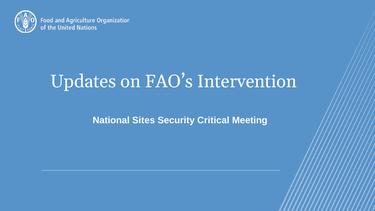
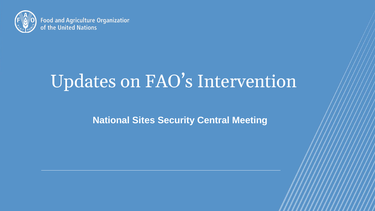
Critical: Critical -> Central
